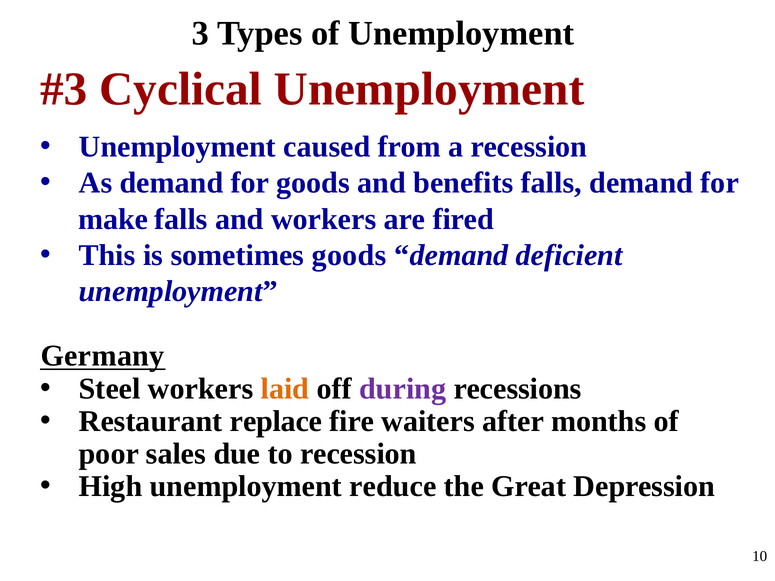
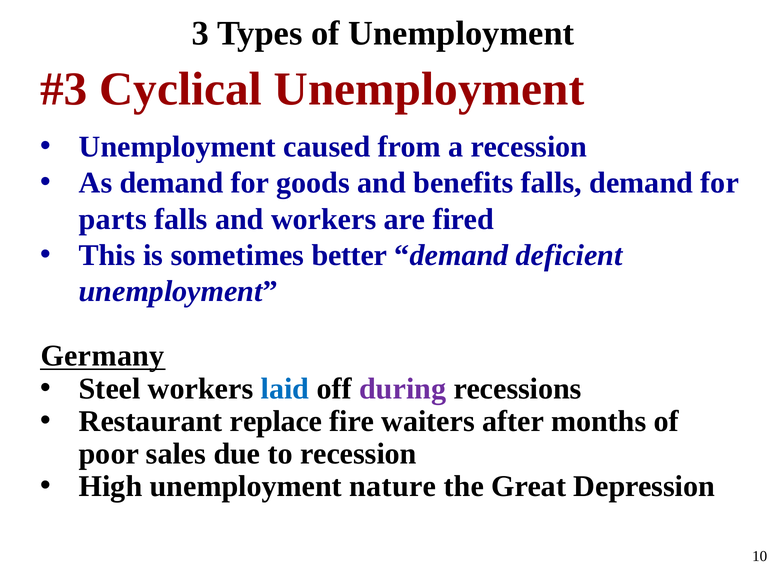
make: make -> parts
sometimes goods: goods -> better
laid colour: orange -> blue
reduce: reduce -> nature
